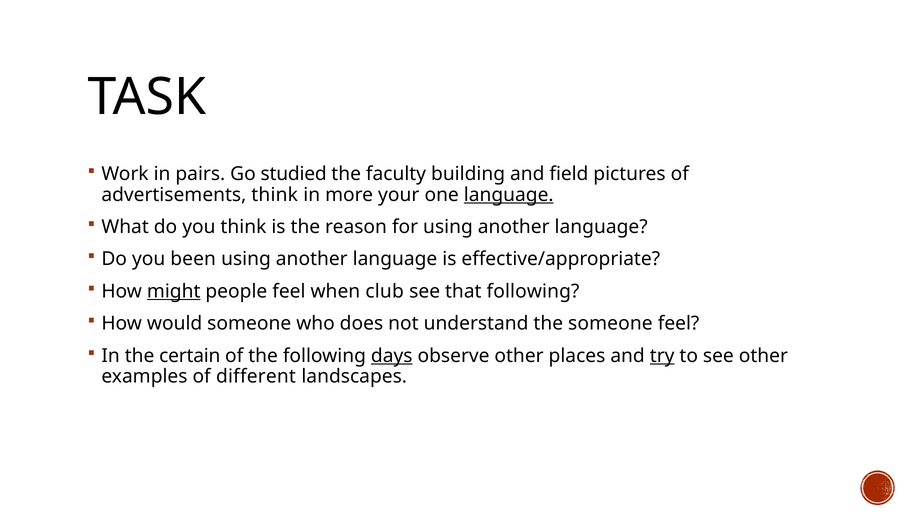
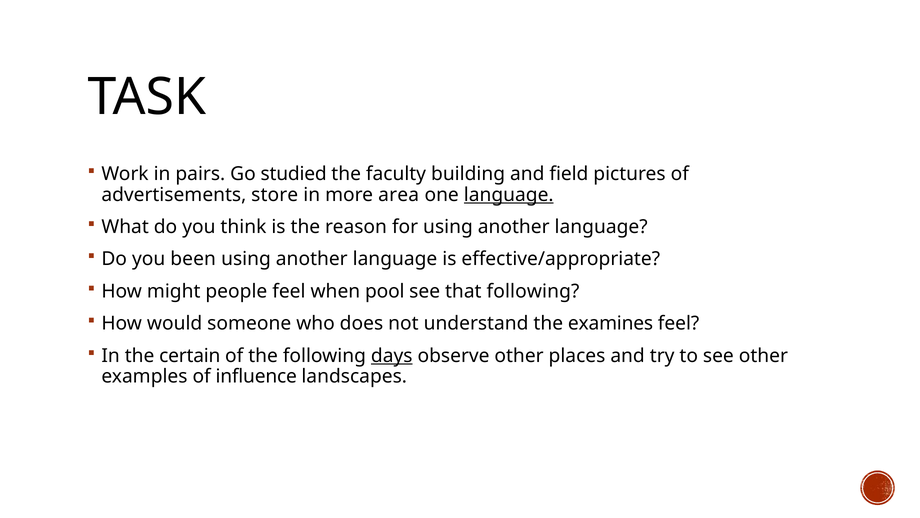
advertisements think: think -> store
your: your -> area
might underline: present -> none
club: club -> pool
the someone: someone -> examines
try underline: present -> none
different: different -> influence
